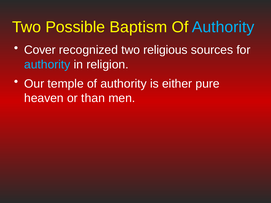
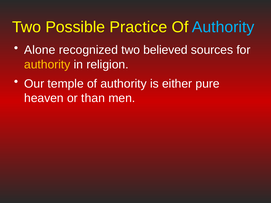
Baptism: Baptism -> Practice
Cover: Cover -> Alone
religious: religious -> believed
authority at (47, 65) colour: light blue -> yellow
